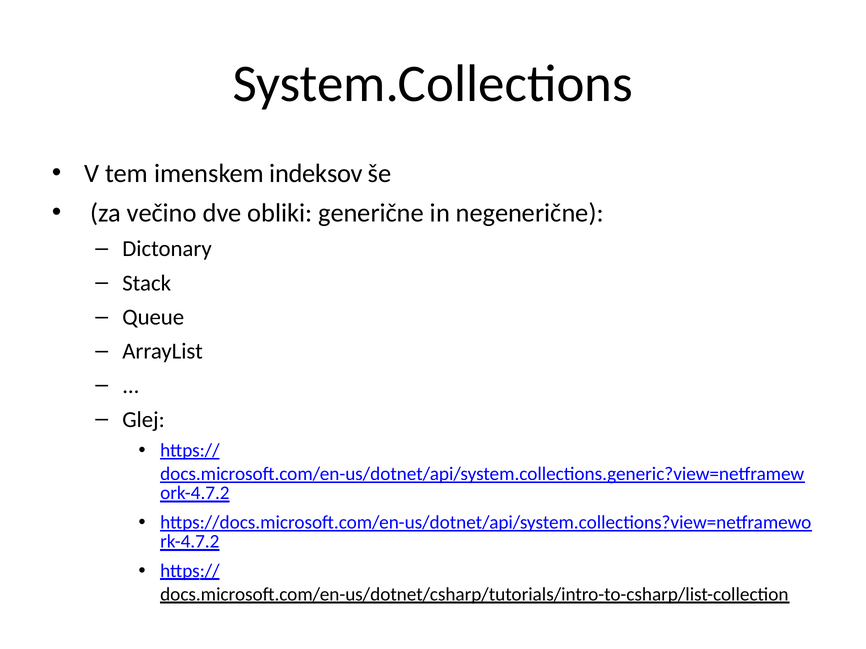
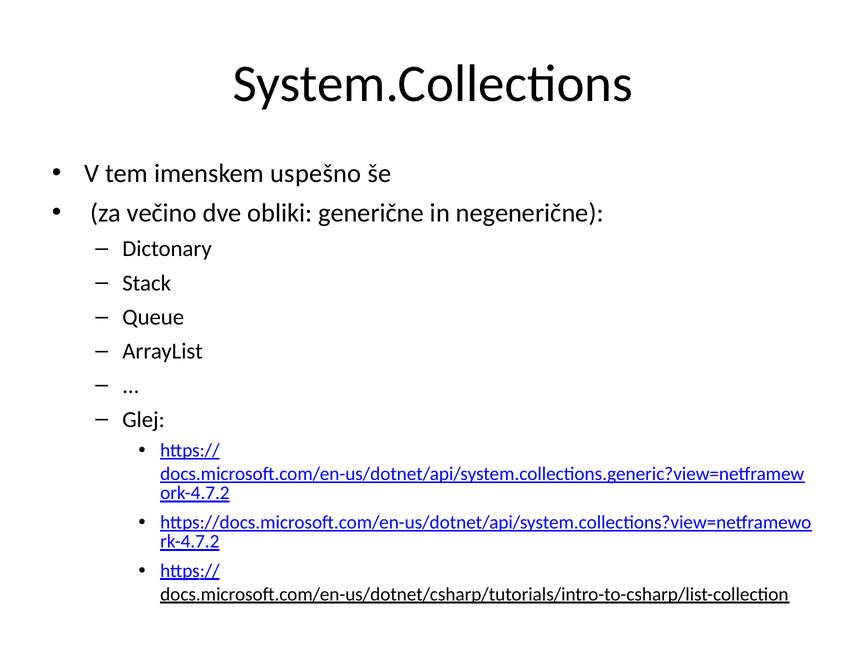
indeksov: indeksov -> uspešno
